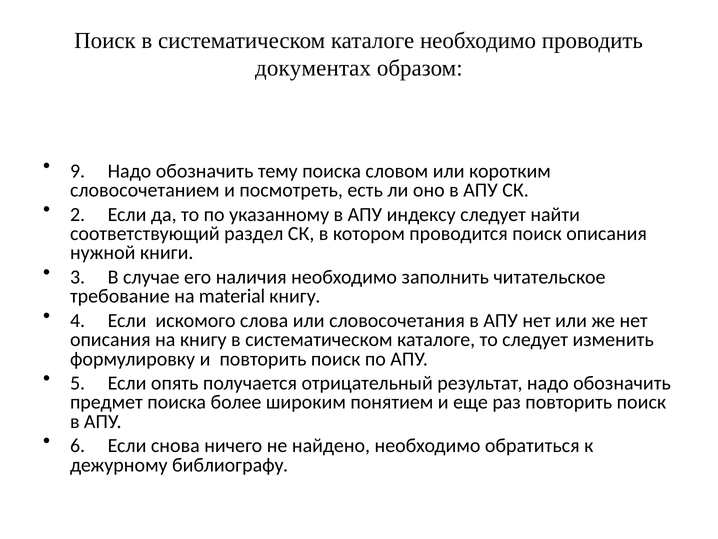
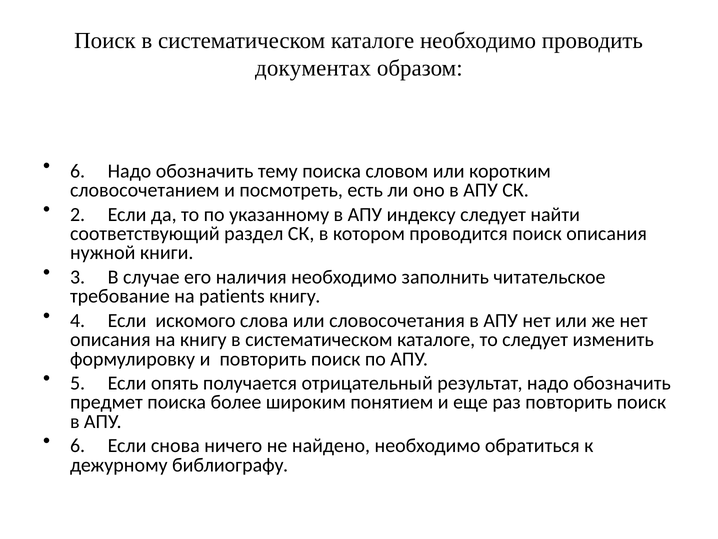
9 at (78, 171): 9 -> 6
material: material -> patients
